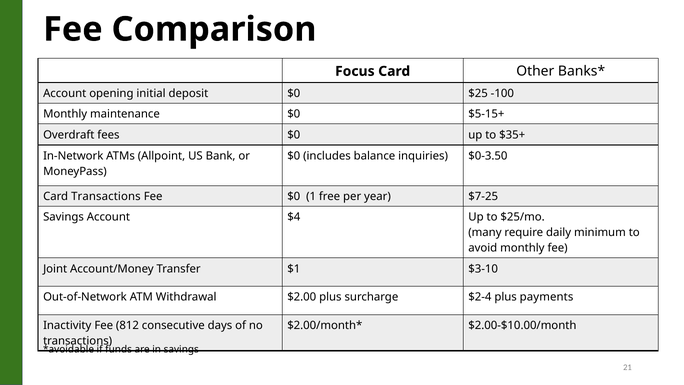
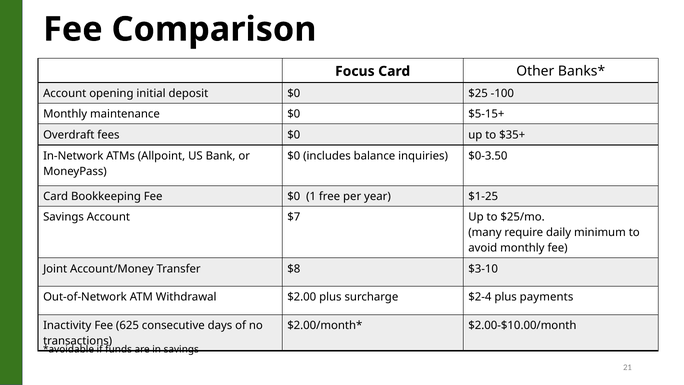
Card Transactions: Transactions -> Bookkeeping
$7-25: $7-25 -> $1-25
$4: $4 -> $7
$1: $1 -> $8
812: 812 -> 625
